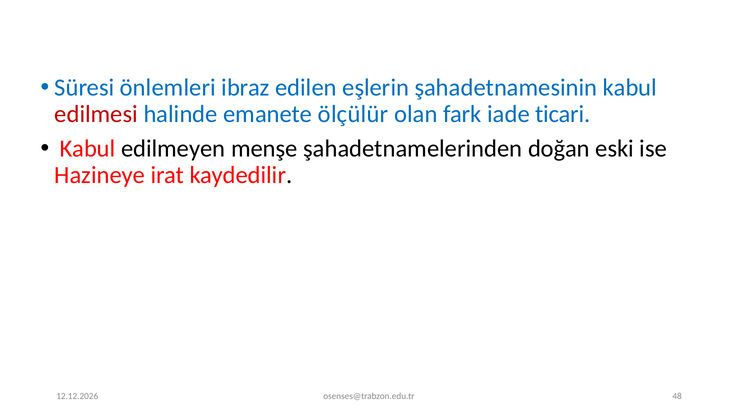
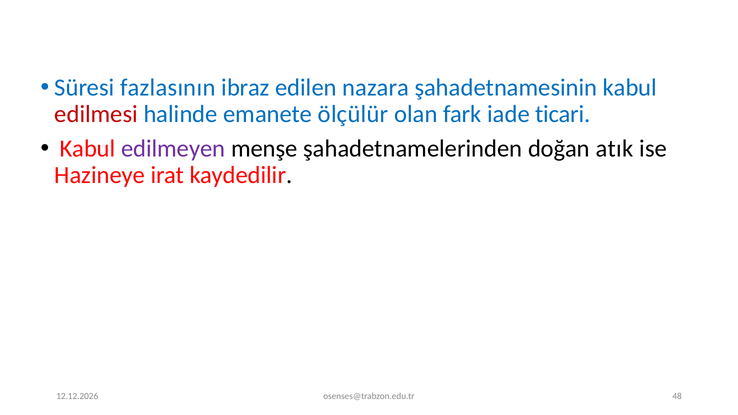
önlemleri: önlemleri -> fazlasının
eşlerin: eşlerin -> nazara
edilmeyen colour: black -> purple
eski: eski -> atık
